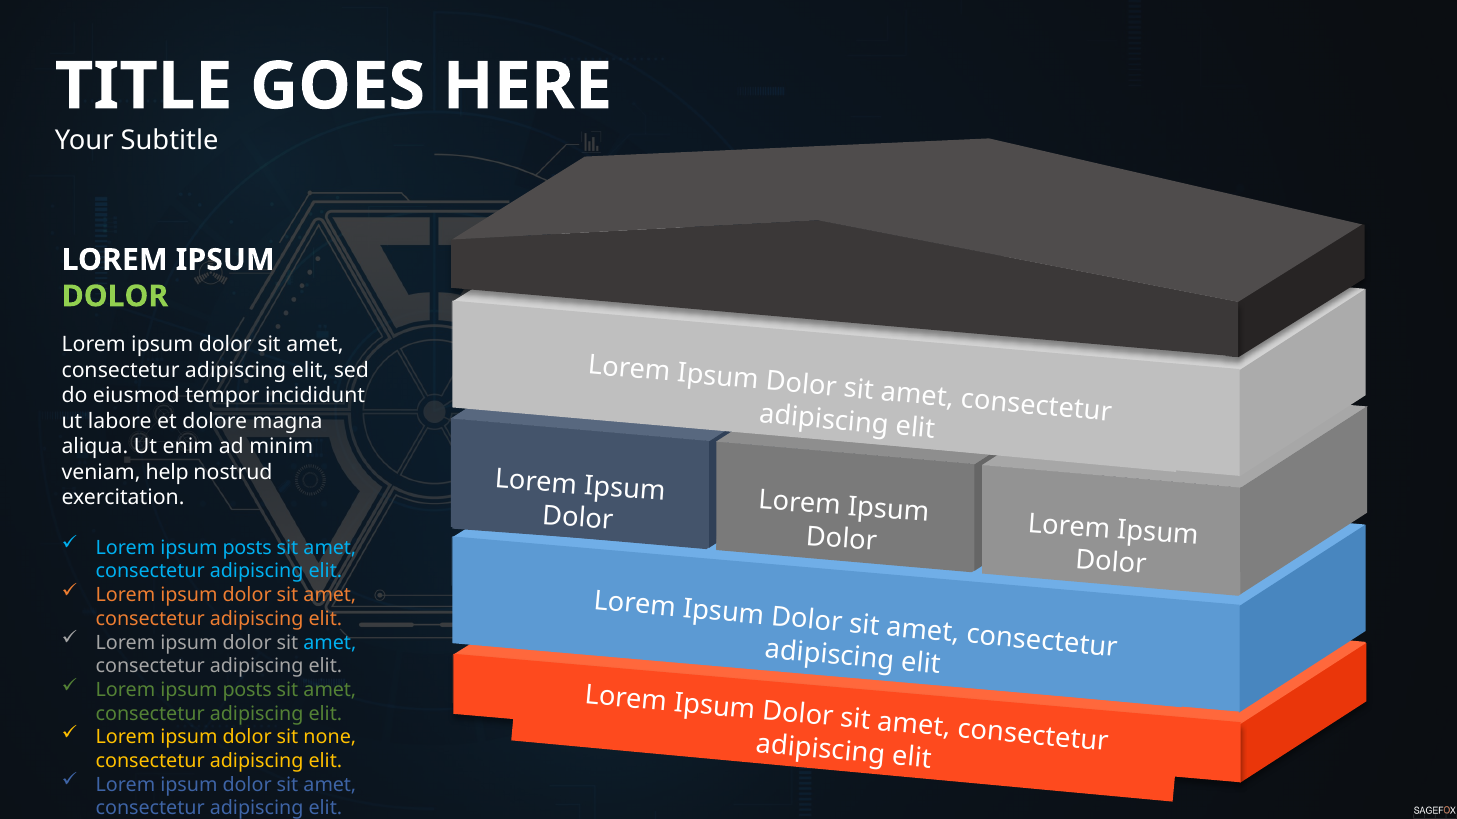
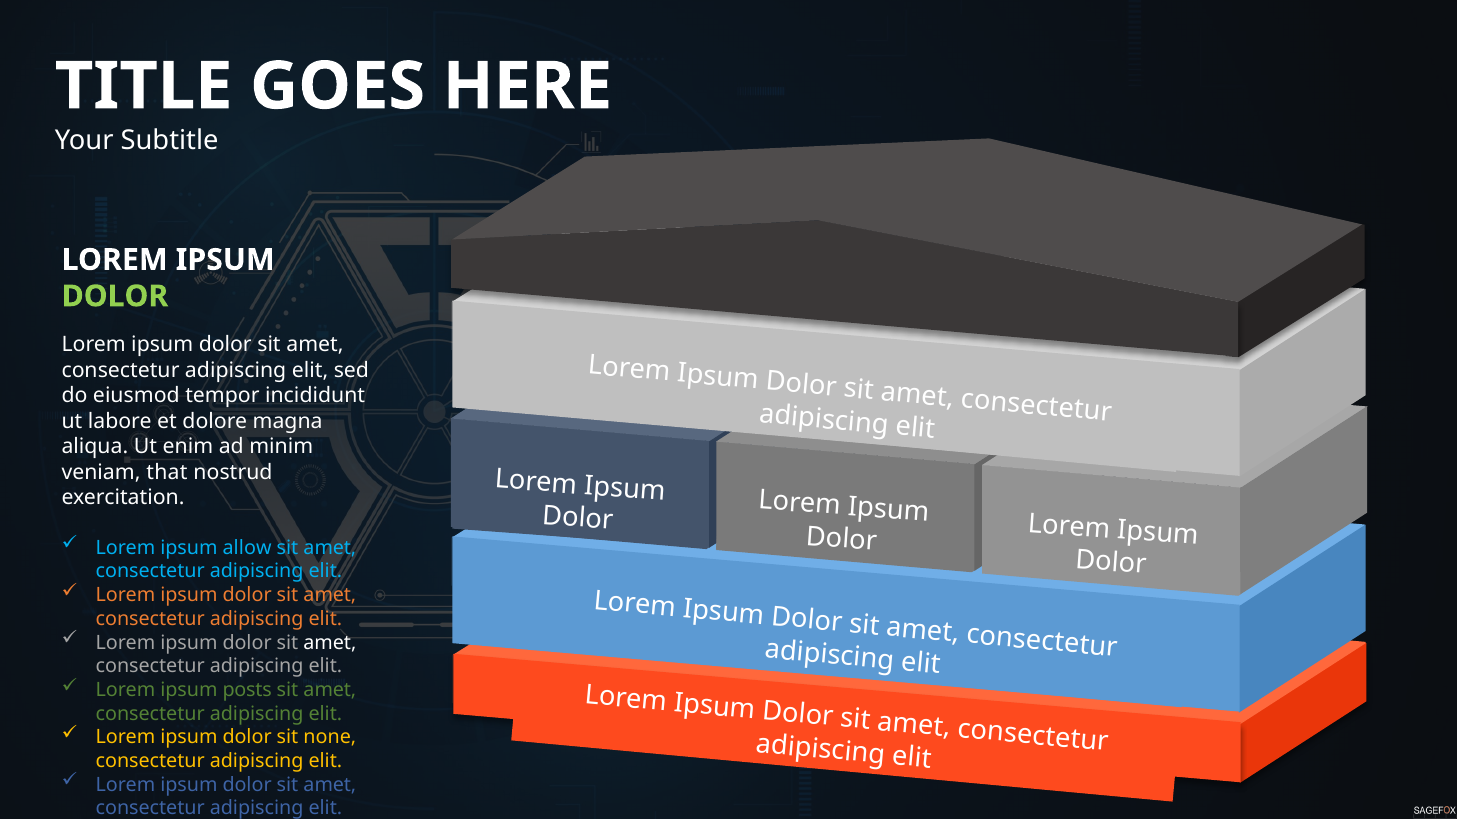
help: help -> that
posts at (247, 548): posts -> allow
amet at (330, 643) colour: light blue -> white
